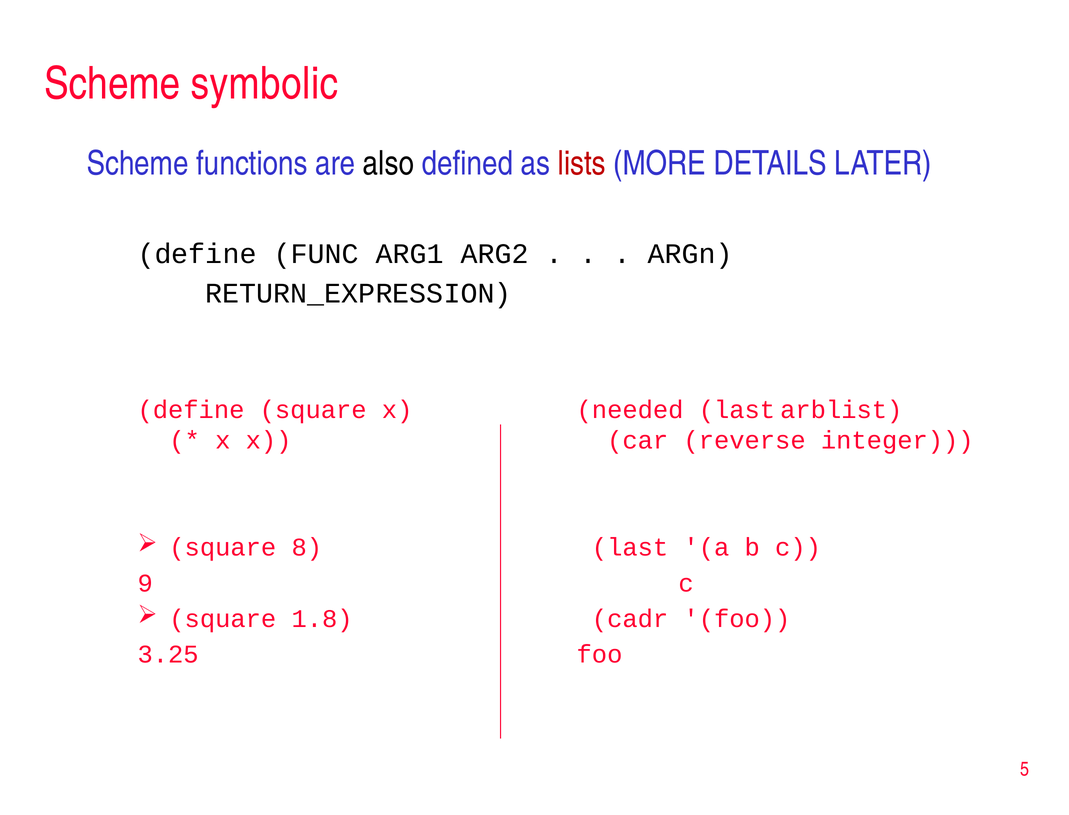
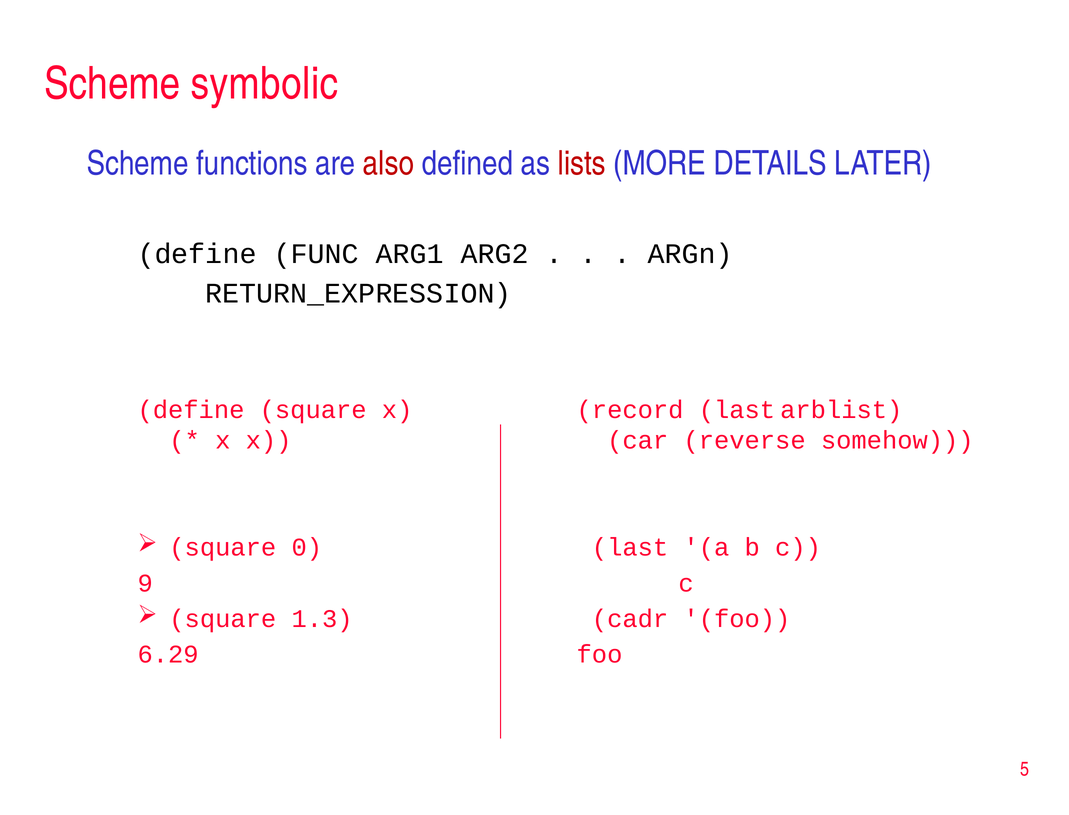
also colour: black -> red
needed: needed -> record
integer: integer -> somehow
8: 8 -> 0
1.8: 1.8 -> 1.3
3.25: 3.25 -> 6.29
